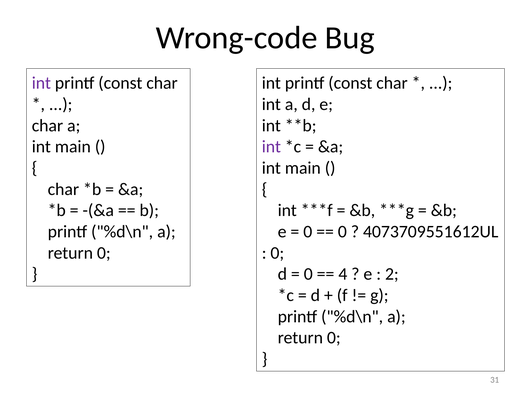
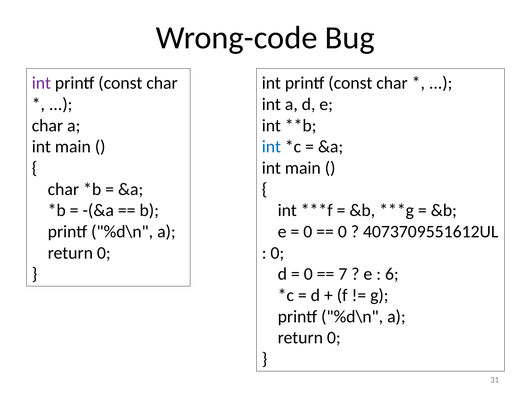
int at (271, 147) colour: purple -> blue
4: 4 -> 7
2: 2 -> 6
